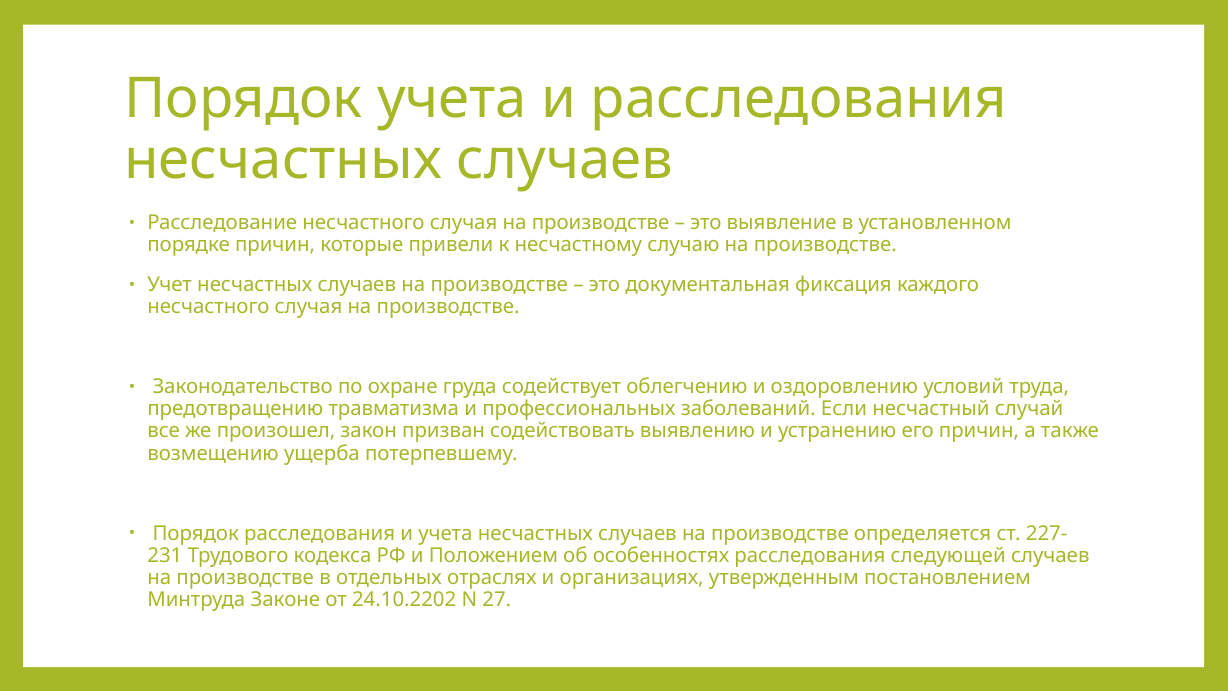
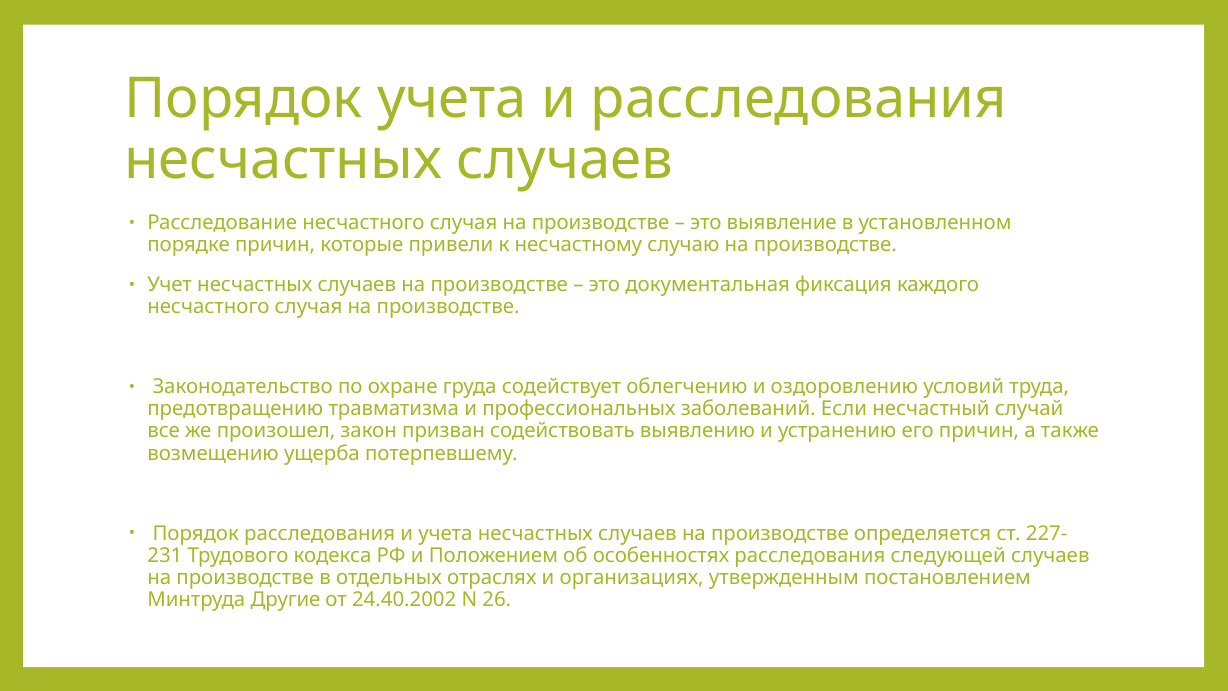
Законе: Законе -> Другие
24.10.2202: 24.10.2202 -> 24.40.2002
27: 27 -> 26
